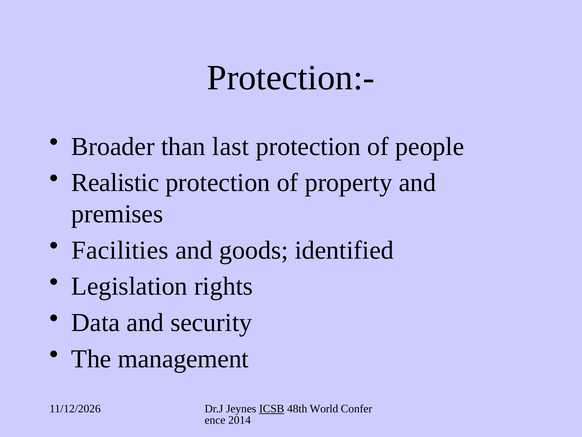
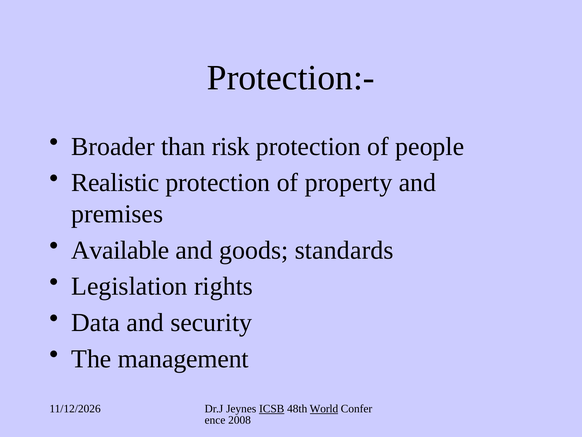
last: last -> risk
Facilities: Facilities -> Available
identified: identified -> standards
World underline: none -> present
2014: 2014 -> 2008
